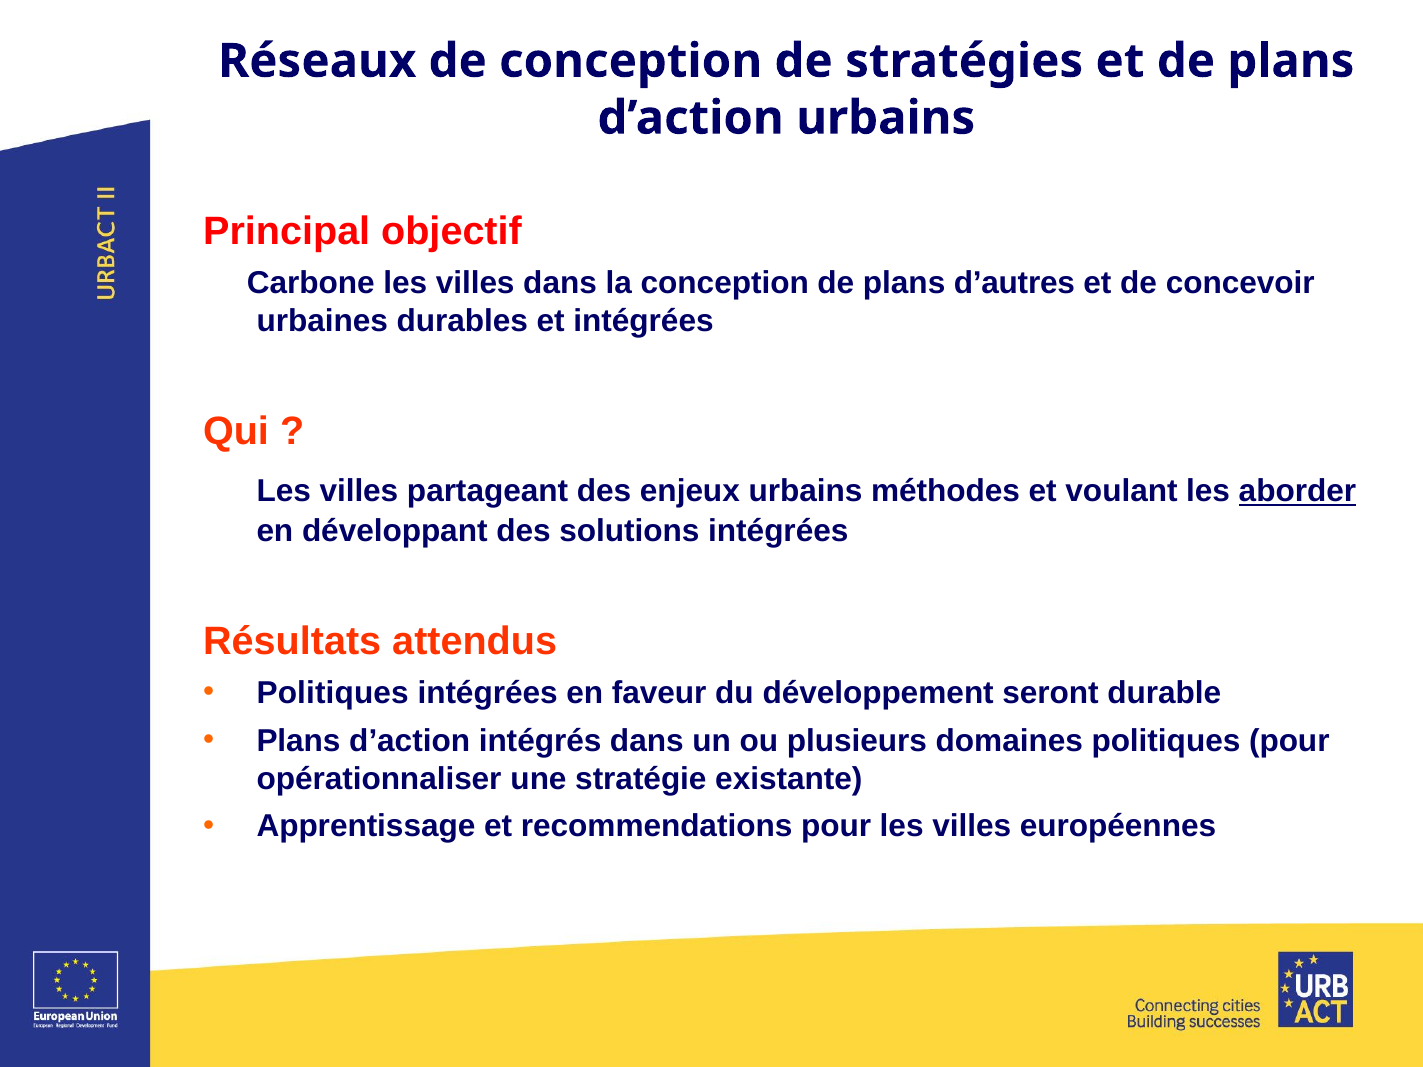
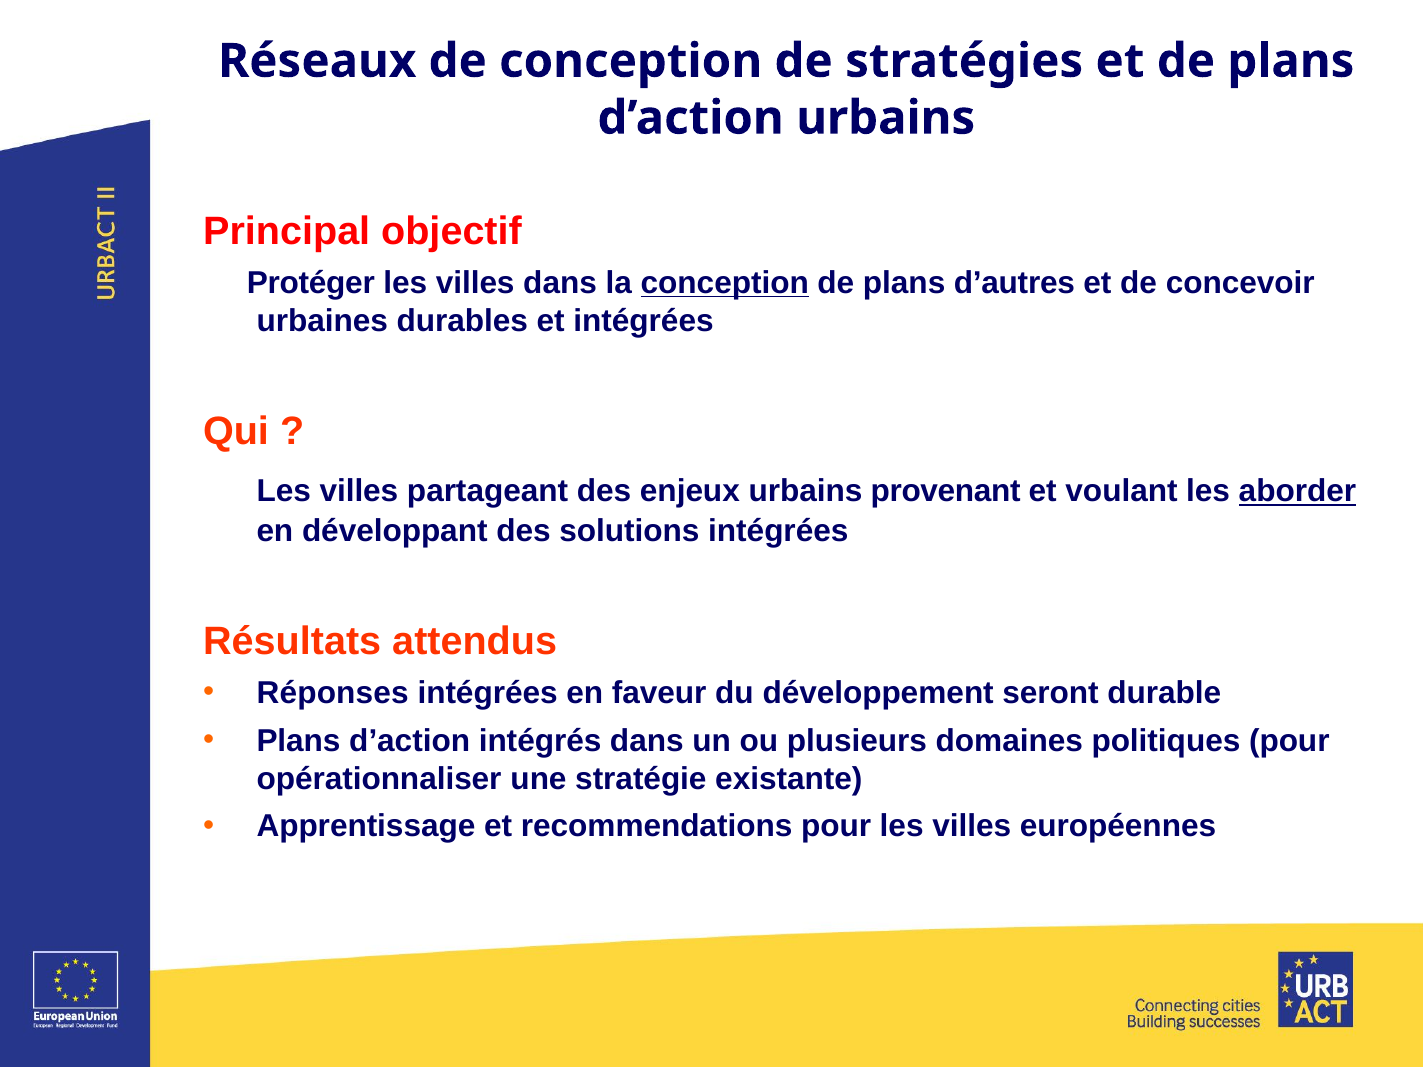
Carbone: Carbone -> Protéger
conception at (725, 283) underline: none -> present
méthodes: méthodes -> provenant
Politiques at (333, 693): Politiques -> Réponses
